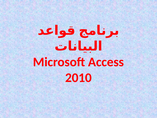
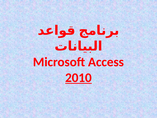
2010 underline: none -> present
